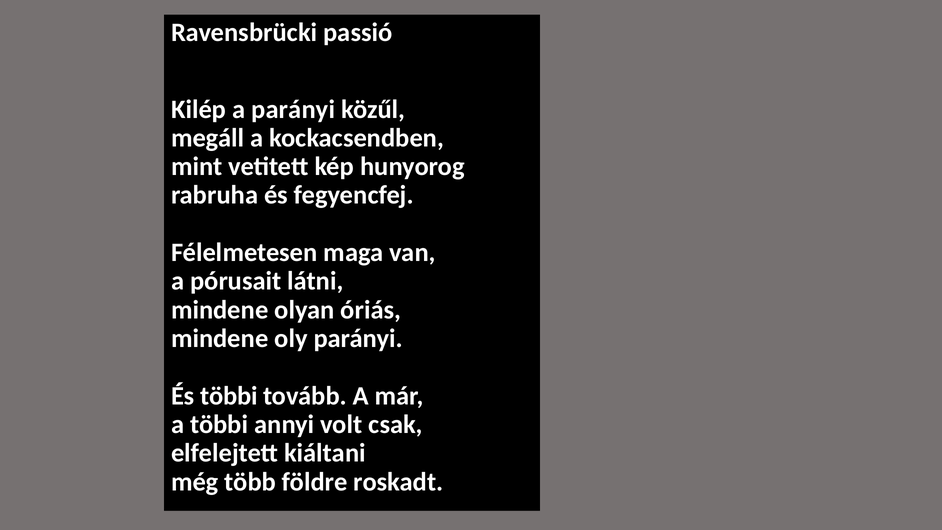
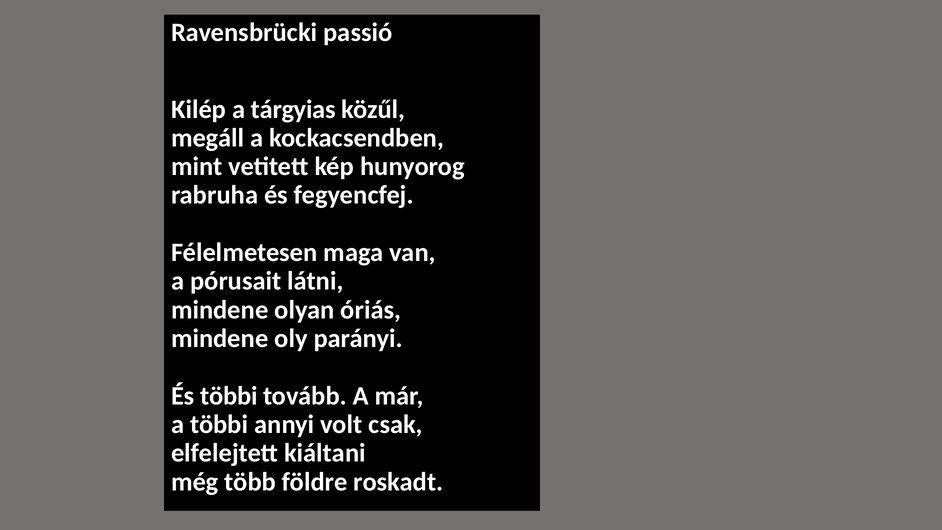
a parányi: parányi -> tárgyias
